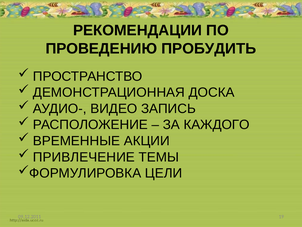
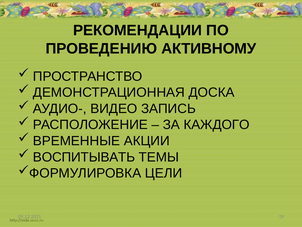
ПРОБУДИТЬ: ПРОБУДИТЬ -> АКТИВНОМУ
ПРИВЛЕЧЕНИЕ: ПРИВЛЕЧЕНИЕ -> ВОСПИТЫВАТЬ
